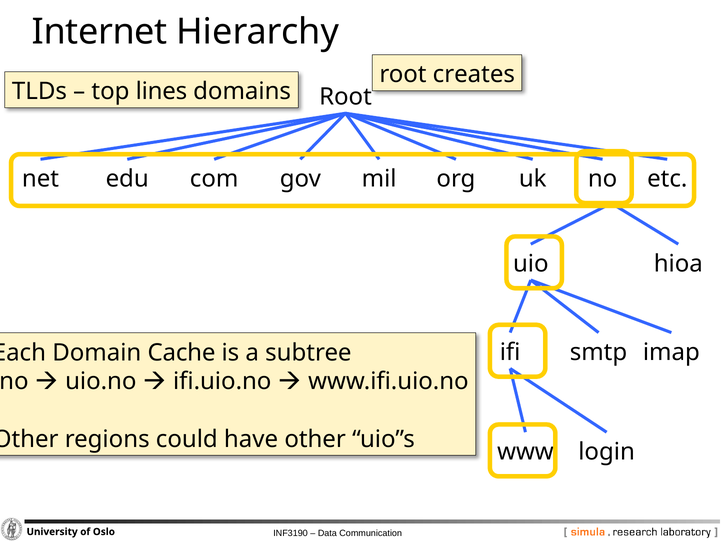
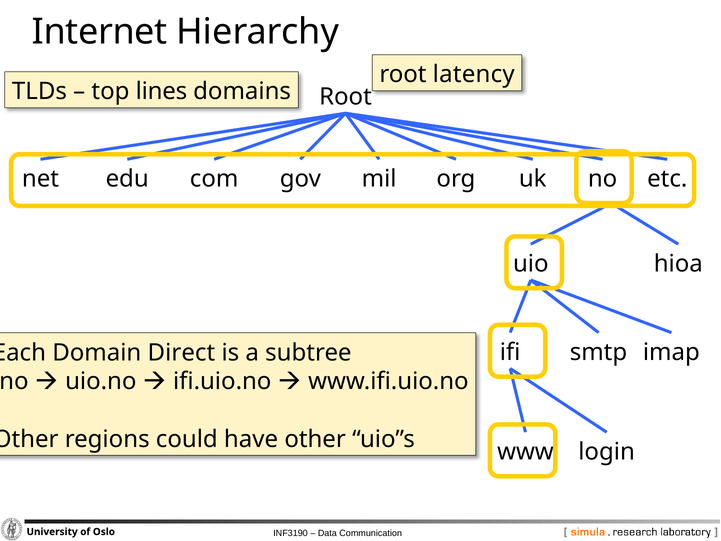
creates: creates -> latency
Cache: Cache -> Direct
